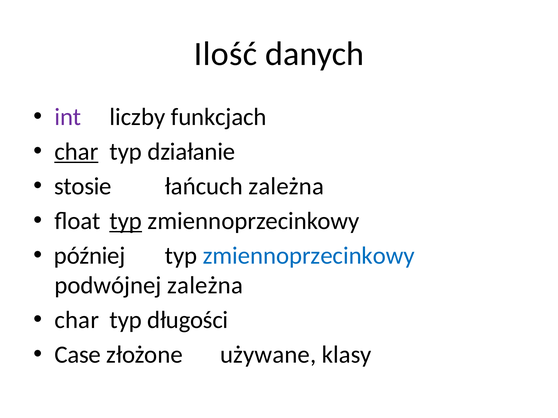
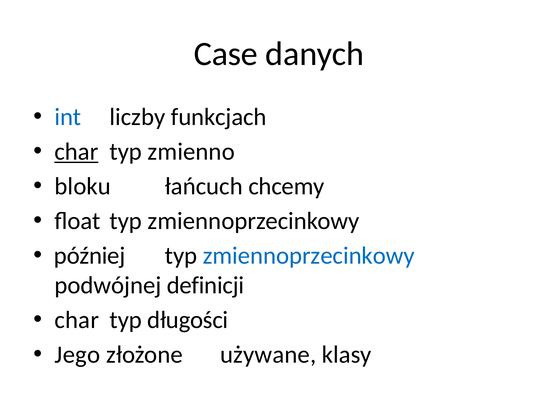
Ilość: Ilość -> Case
int colour: purple -> blue
działanie: działanie -> zmienno
stosie: stosie -> bloku
łańcuch zależna: zależna -> chcemy
typ at (126, 221) underline: present -> none
podwójnej zależna: zależna -> definicji
Case: Case -> Jego
